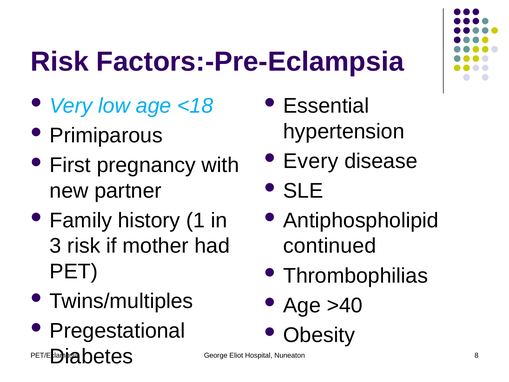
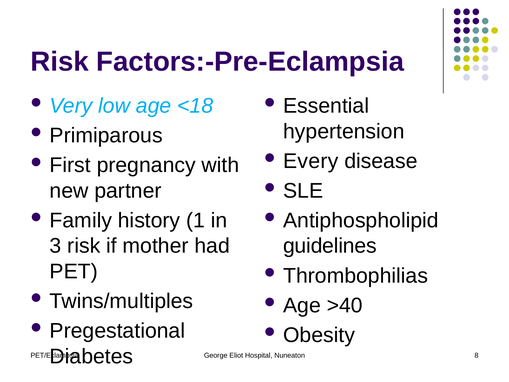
continued: continued -> guidelines
